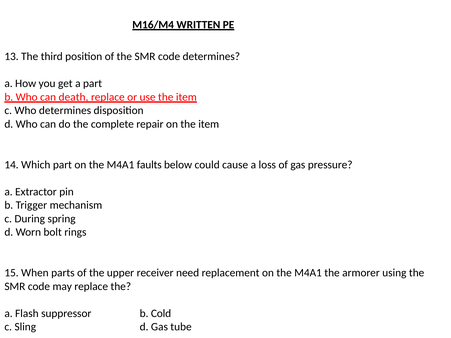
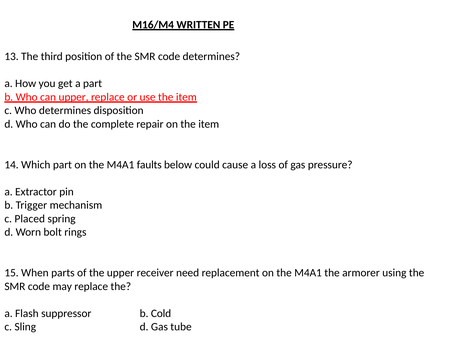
can death: death -> upper
During: During -> Placed
